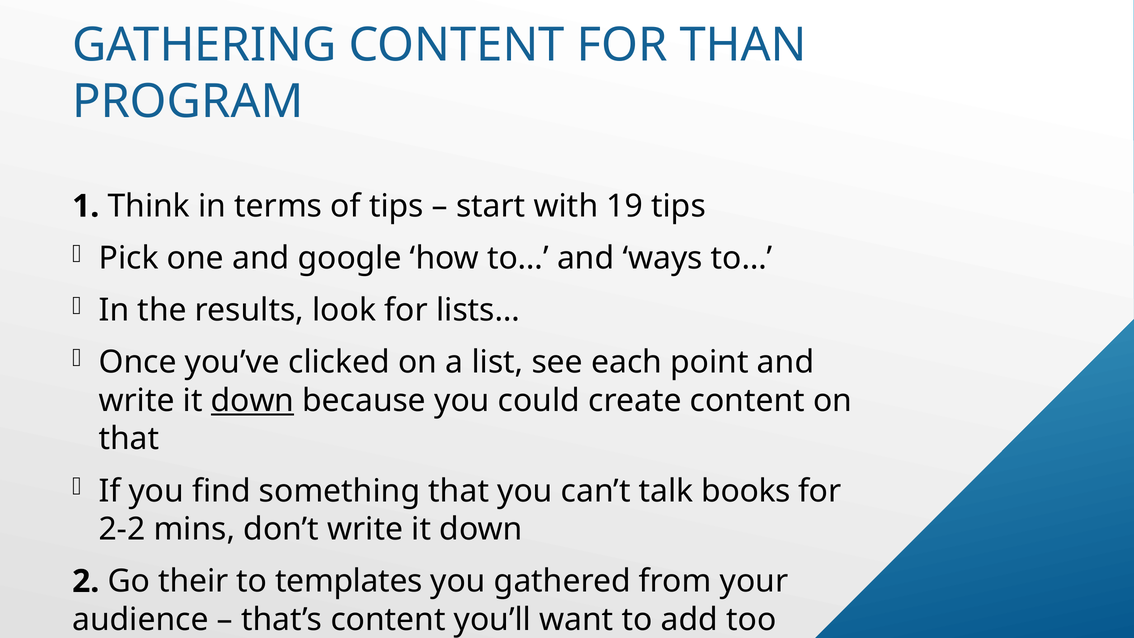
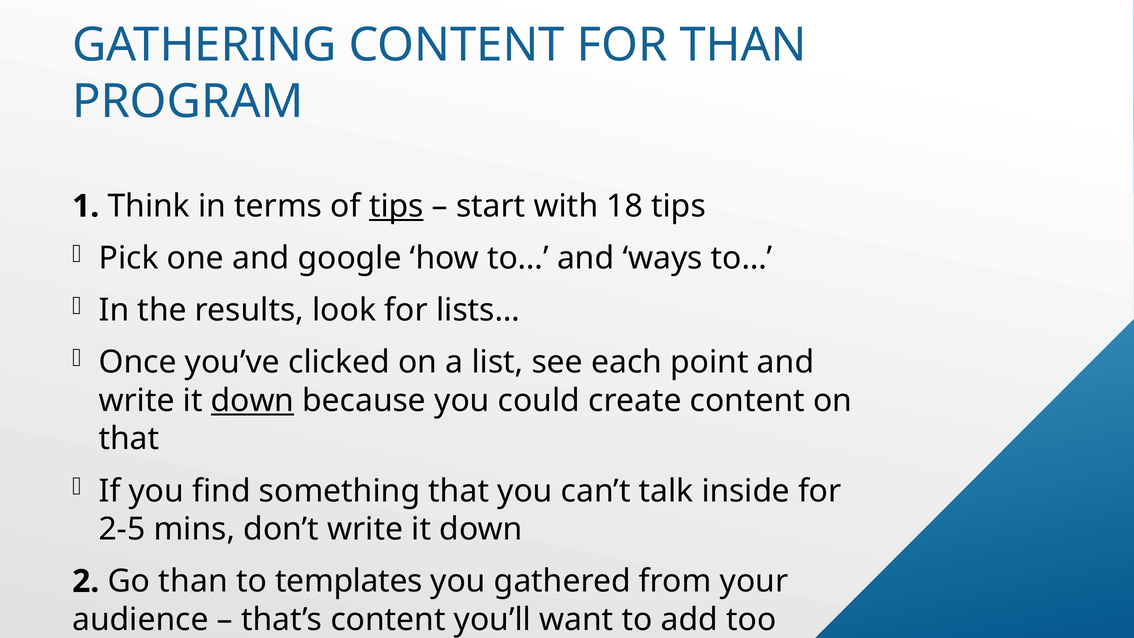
tips at (396, 206) underline: none -> present
19: 19 -> 18
books: books -> inside
2-2: 2-2 -> 2-5
Go their: their -> than
